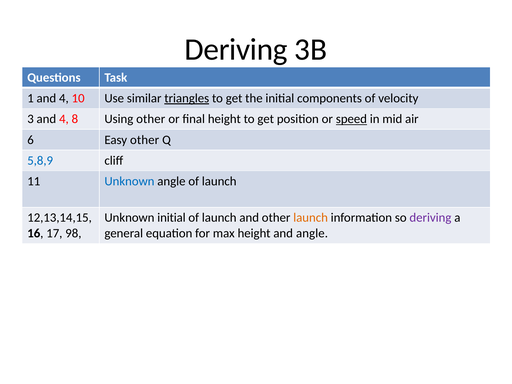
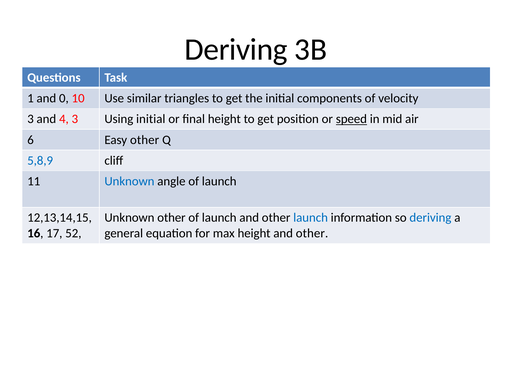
1 and 4: 4 -> 0
triangles underline: present -> none
4 8: 8 -> 3
Using other: other -> initial
Unknown initial: initial -> other
launch at (311, 218) colour: orange -> blue
deriving at (430, 218) colour: purple -> blue
98: 98 -> 52
height and angle: angle -> other
